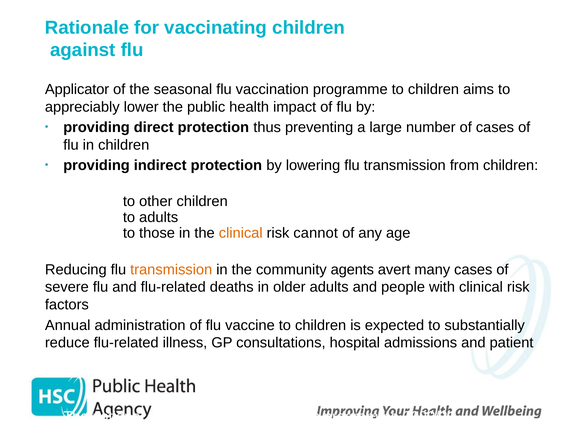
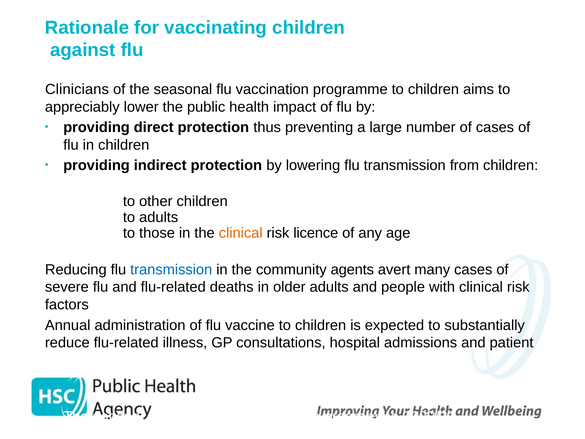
Applicator: Applicator -> Clinicians
cannot: cannot -> licence
transmission at (171, 269) colour: orange -> blue
